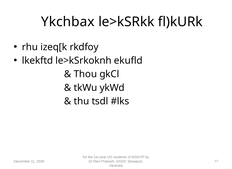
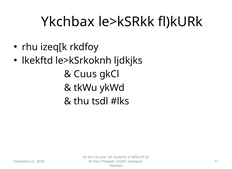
ekufld: ekufld -> ljdkjks
Thou: Thou -> Cuus
